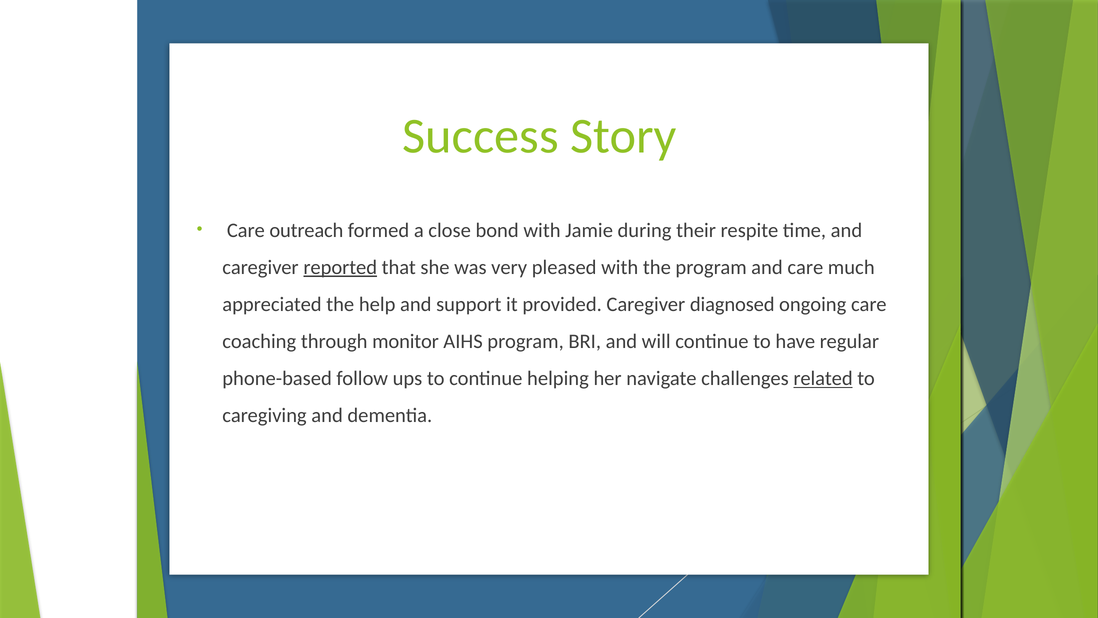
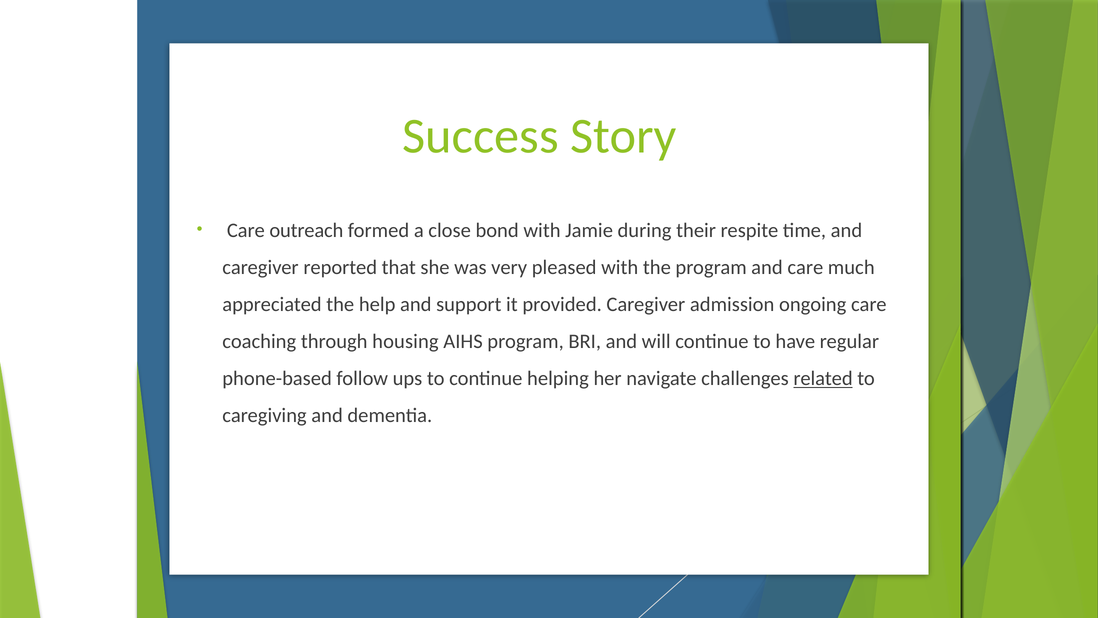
reported underline: present -> none
diagnosed: diagnosed -> admission
monitor: monitor -> housing
